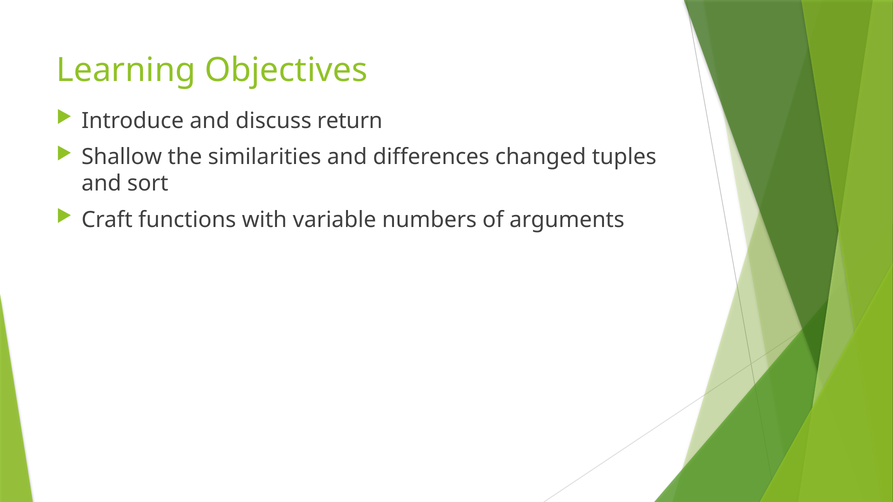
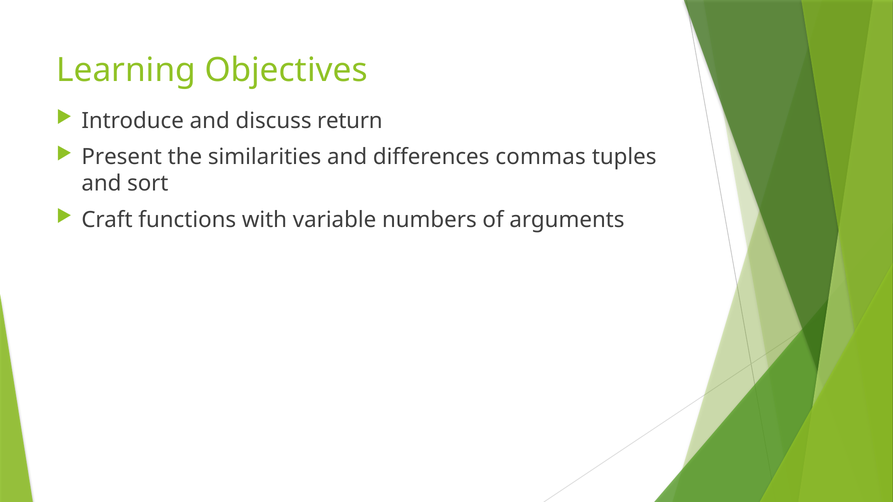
Shallow: Shallow -> Present
changed: changed -> commas
